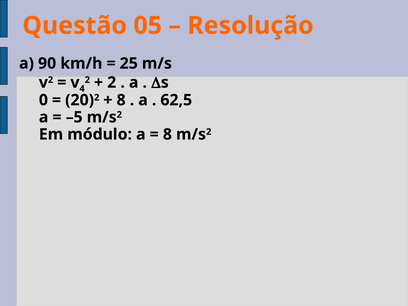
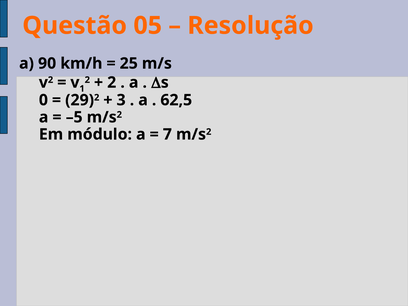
4: 4 -> 1
20: 20 -> 29
8 at (121, 100): 8 -> 3
8 at (167, 134): 8 -> 7
